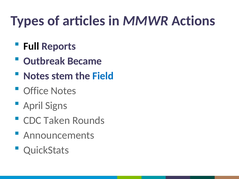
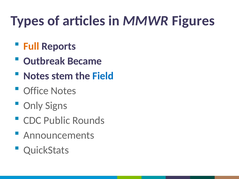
Actions: Actions -> Figures
Full colour: black -> orange
April: April -> Only
Taken: Taken -> Public
